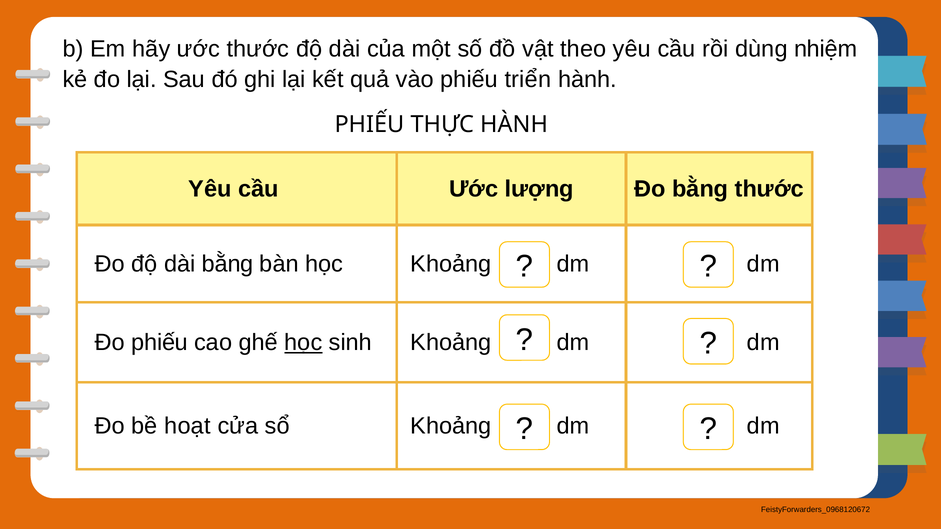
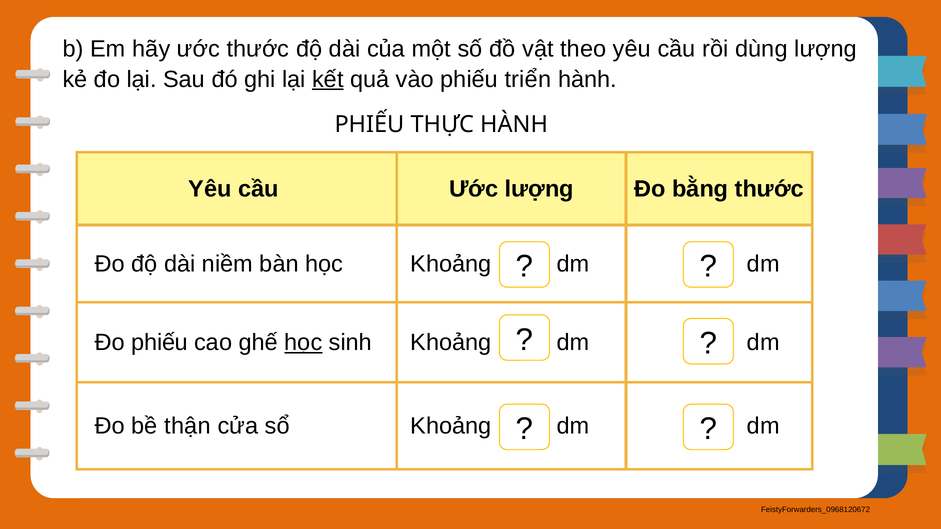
dùng nhiệm: nhiệm -> lượng
kết underline: none -> present
dài bằng: bằng -> niềm
hoạt: hoạt -> thận
